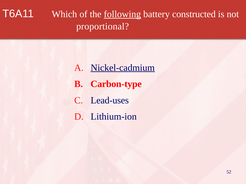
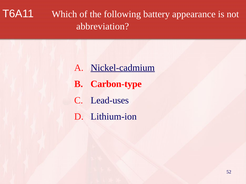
following underline: present -> none
constructed: constructed -> appearance
proportional: proportional -> abbreviation
